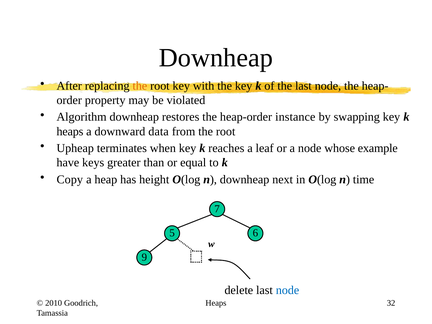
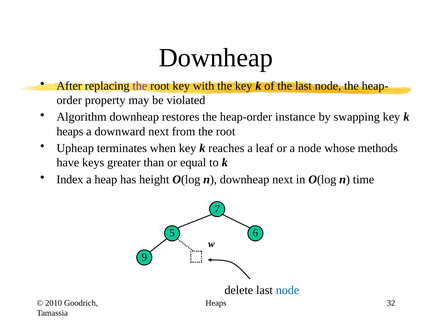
the at (140, 86) colour: orange -> purple
downward data: data -> next
example: example -> methods
Copy: Copy -> Index
